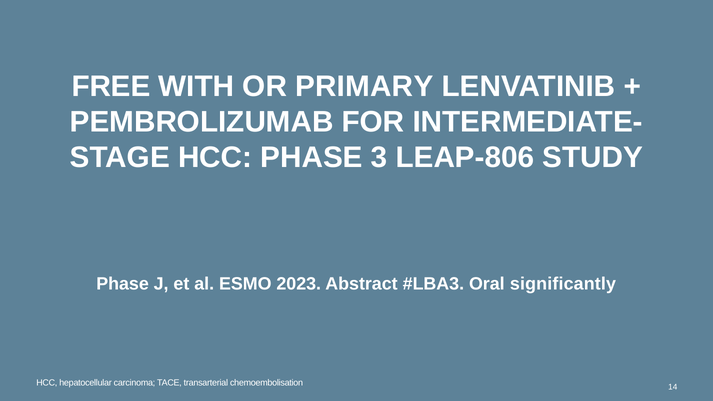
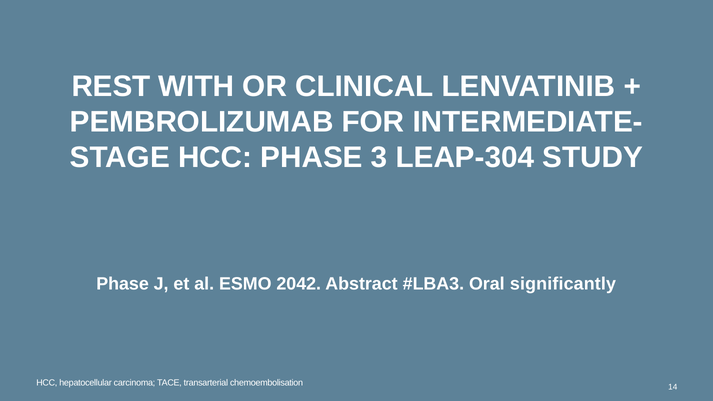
FREE: FREE -> REST
PRIMARY: PRIMARY -> CLINICAL
LEAP-806: LEAP-806 -> LEAP-304
2023: 2023 -> 2042
